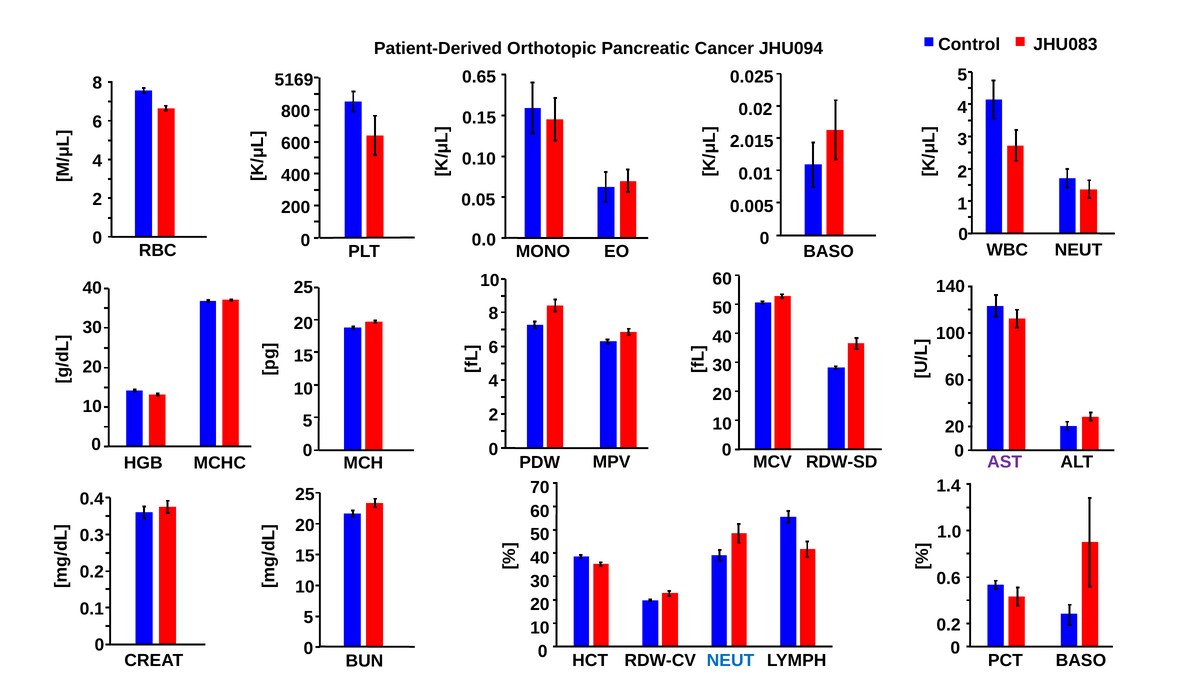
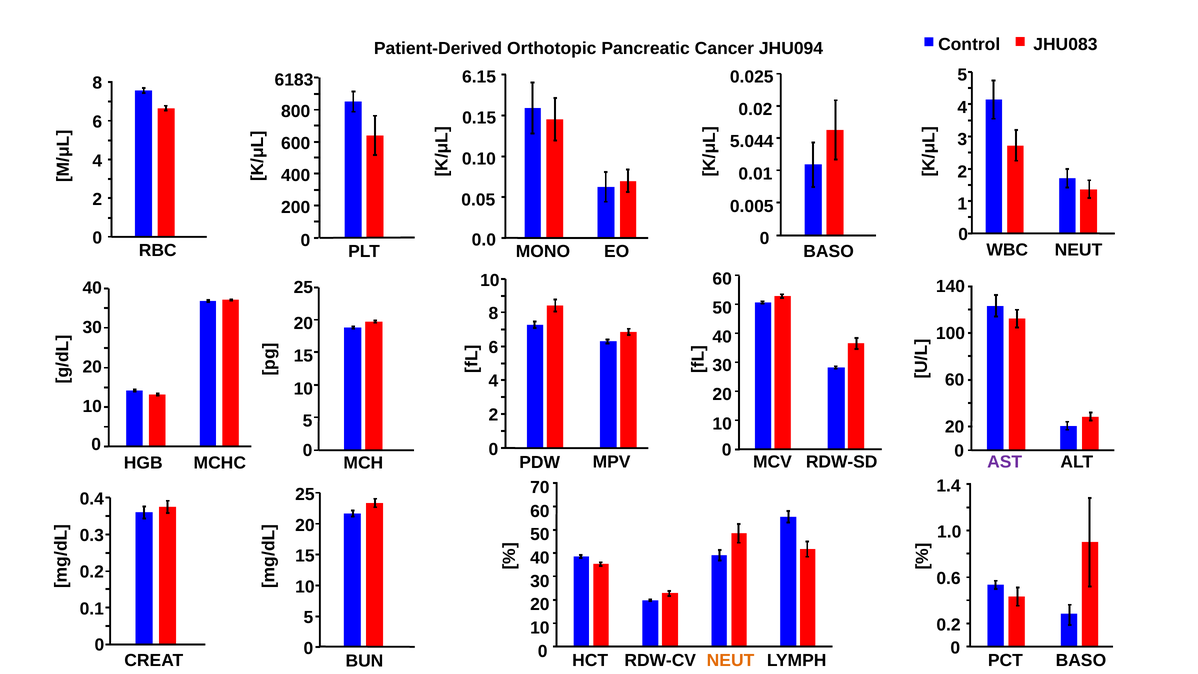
0.65: 0.65 -> 6.15
5169: 5169 -> 6183
2.015: 2.015 -> 5.044
NEUT at (731, 660) colour: blue -> orange
